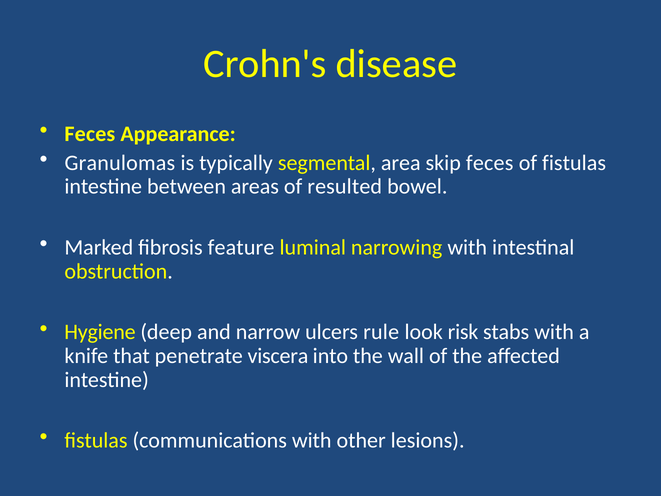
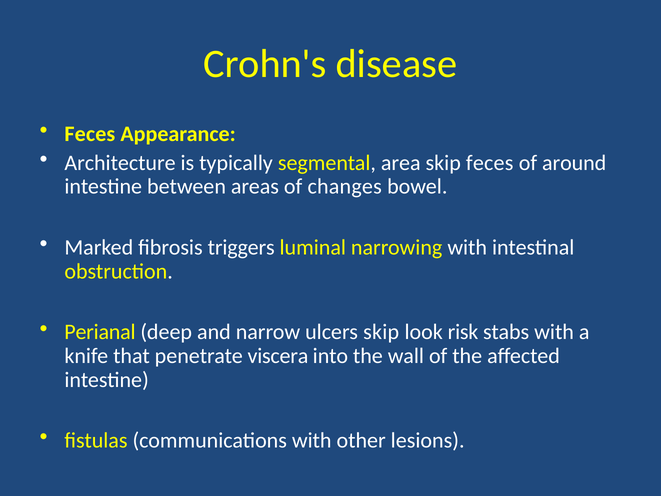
Granulomas: Granulomas -> Architecture
of fistulas: fistulas -> around
resulted: resulted -> changes
feature: feature -> triggers
Hygiene: Hygiene -> Perianal
ulcers rule: rule -> skip
